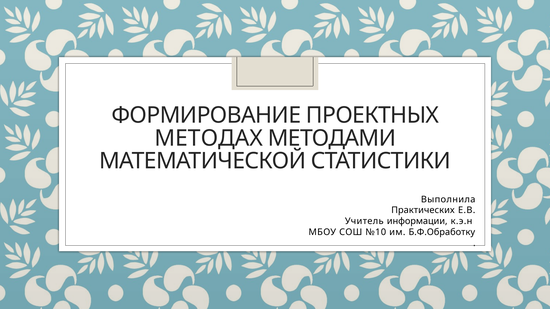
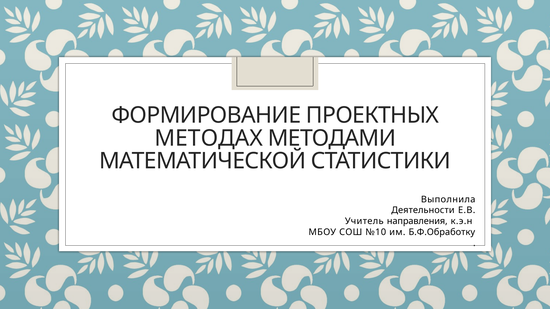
Практических: Практических -> Деятельности
информации: информации -> направления
